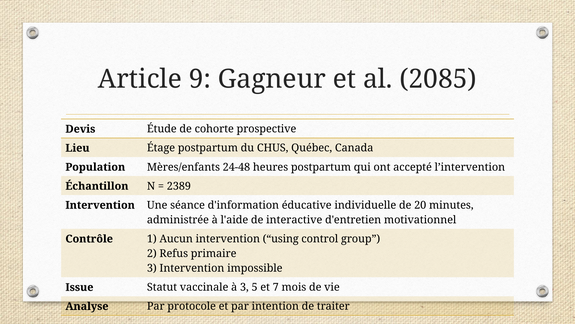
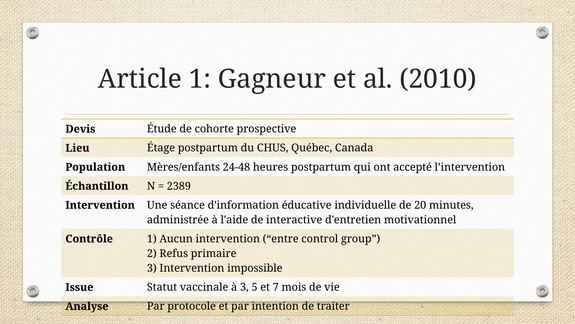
Article 9: 9 -> 1
2085: 2085 -> 2010
using: using -> entre
